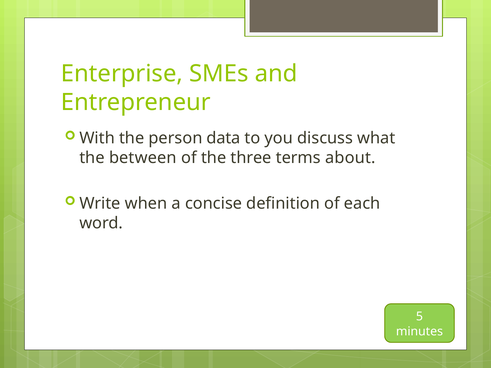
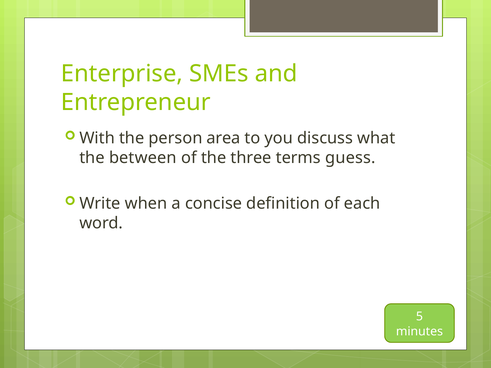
data: data -> area
about: about -> guess
